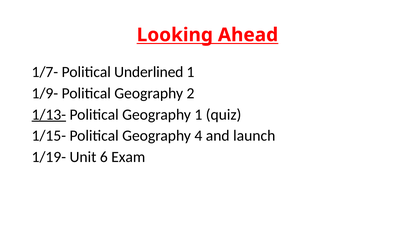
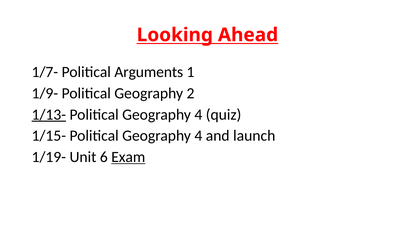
Underlined: Underlined -> Arguments
1 at (198, 114): 1 -> 4
Exam underline: none -> present
